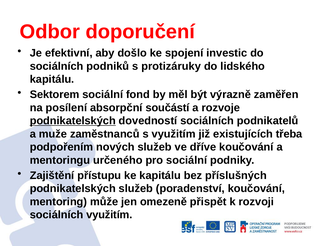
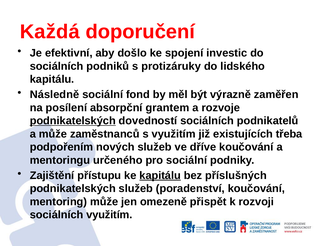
Odbor: Odbor -> Každá
Sektorem: Sektorem -> Následně
součástí: součástí -> grantem
a muže: muže -> může
kapitálu at (160, 176) underline: none -> present
